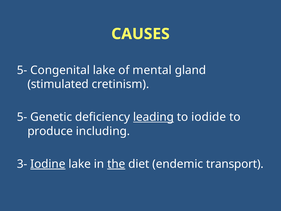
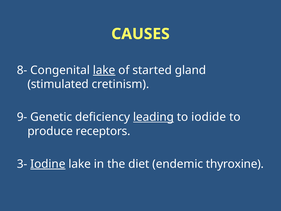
5- at (22, 70): 5- -> 8-
lake at (104, 70) underline: none -> present
mental: mental -> started
5- at (22, 117): 5- -> 9-
including: including -> receptors
the underline: present -> none
transport: transport -> thyroxine
